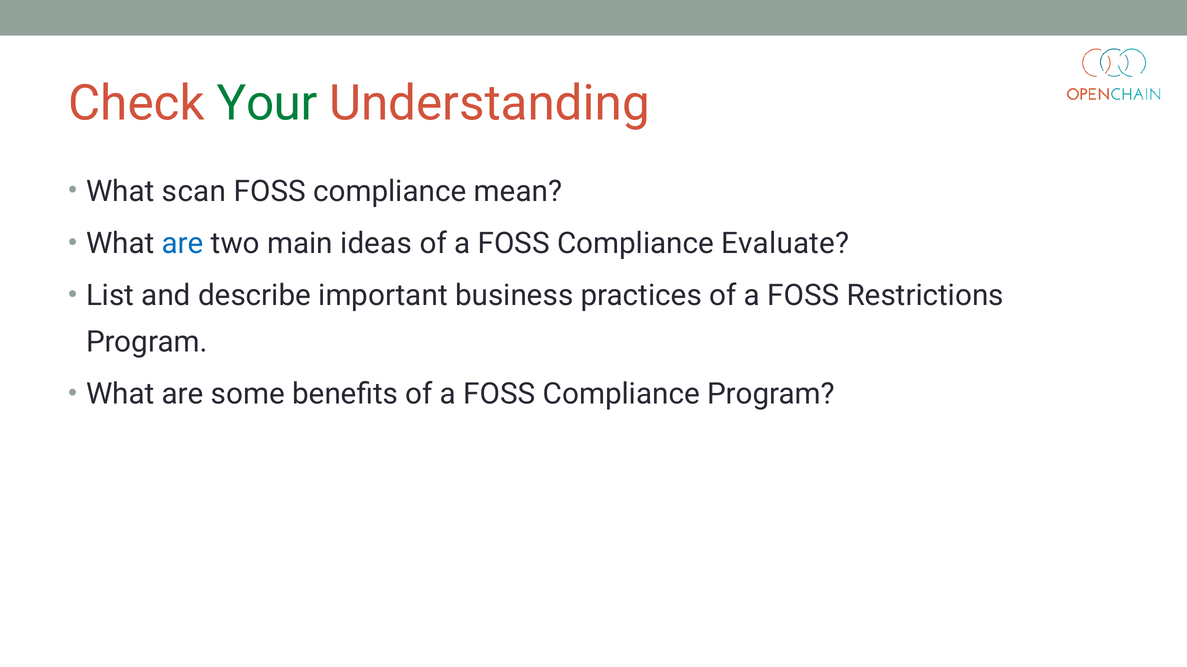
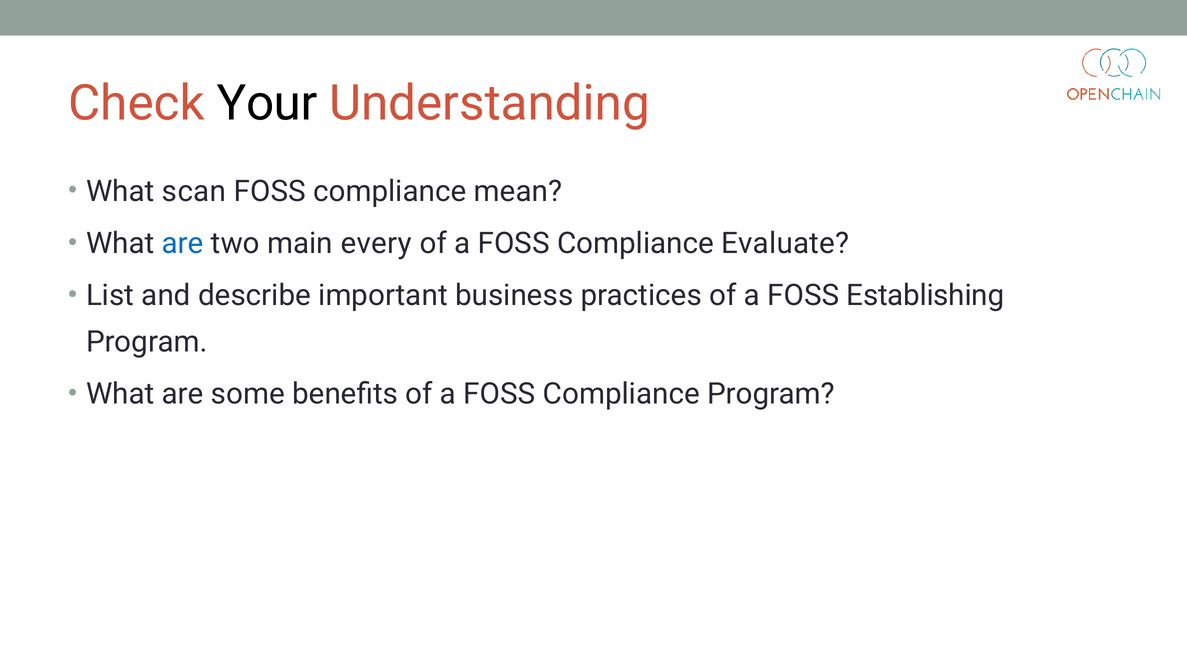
Your colour: green -> black
ideas: ideas -> every
Restrictions: Restrictions -> Establishing
